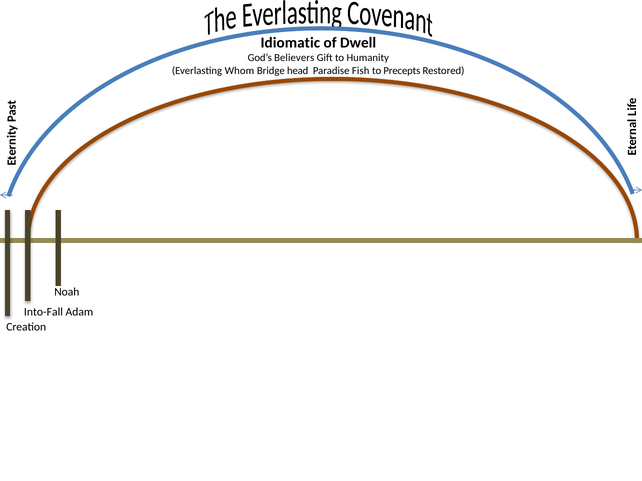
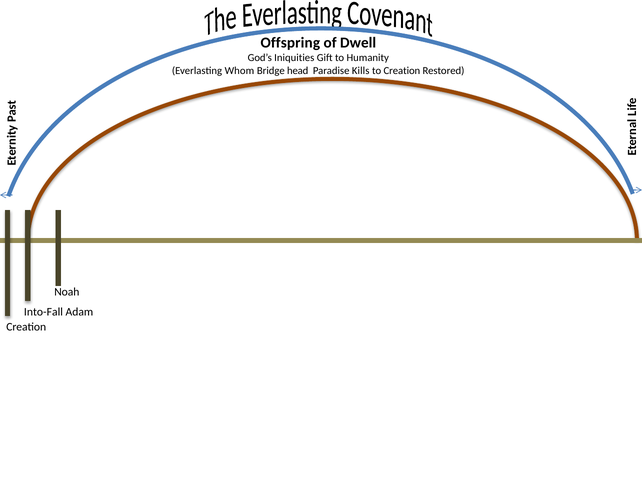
Idiomatic: Idiomatic -> Offspring
Believers: Believers -> Iniquities
Fish: Fish -> Kills
to Precepts: Precepts -> Creation
